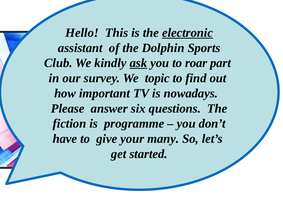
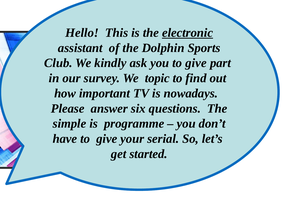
ask underline: present -> none
you to roar: roar -> give
fiction: fiction -> simple
many: many -> serial
